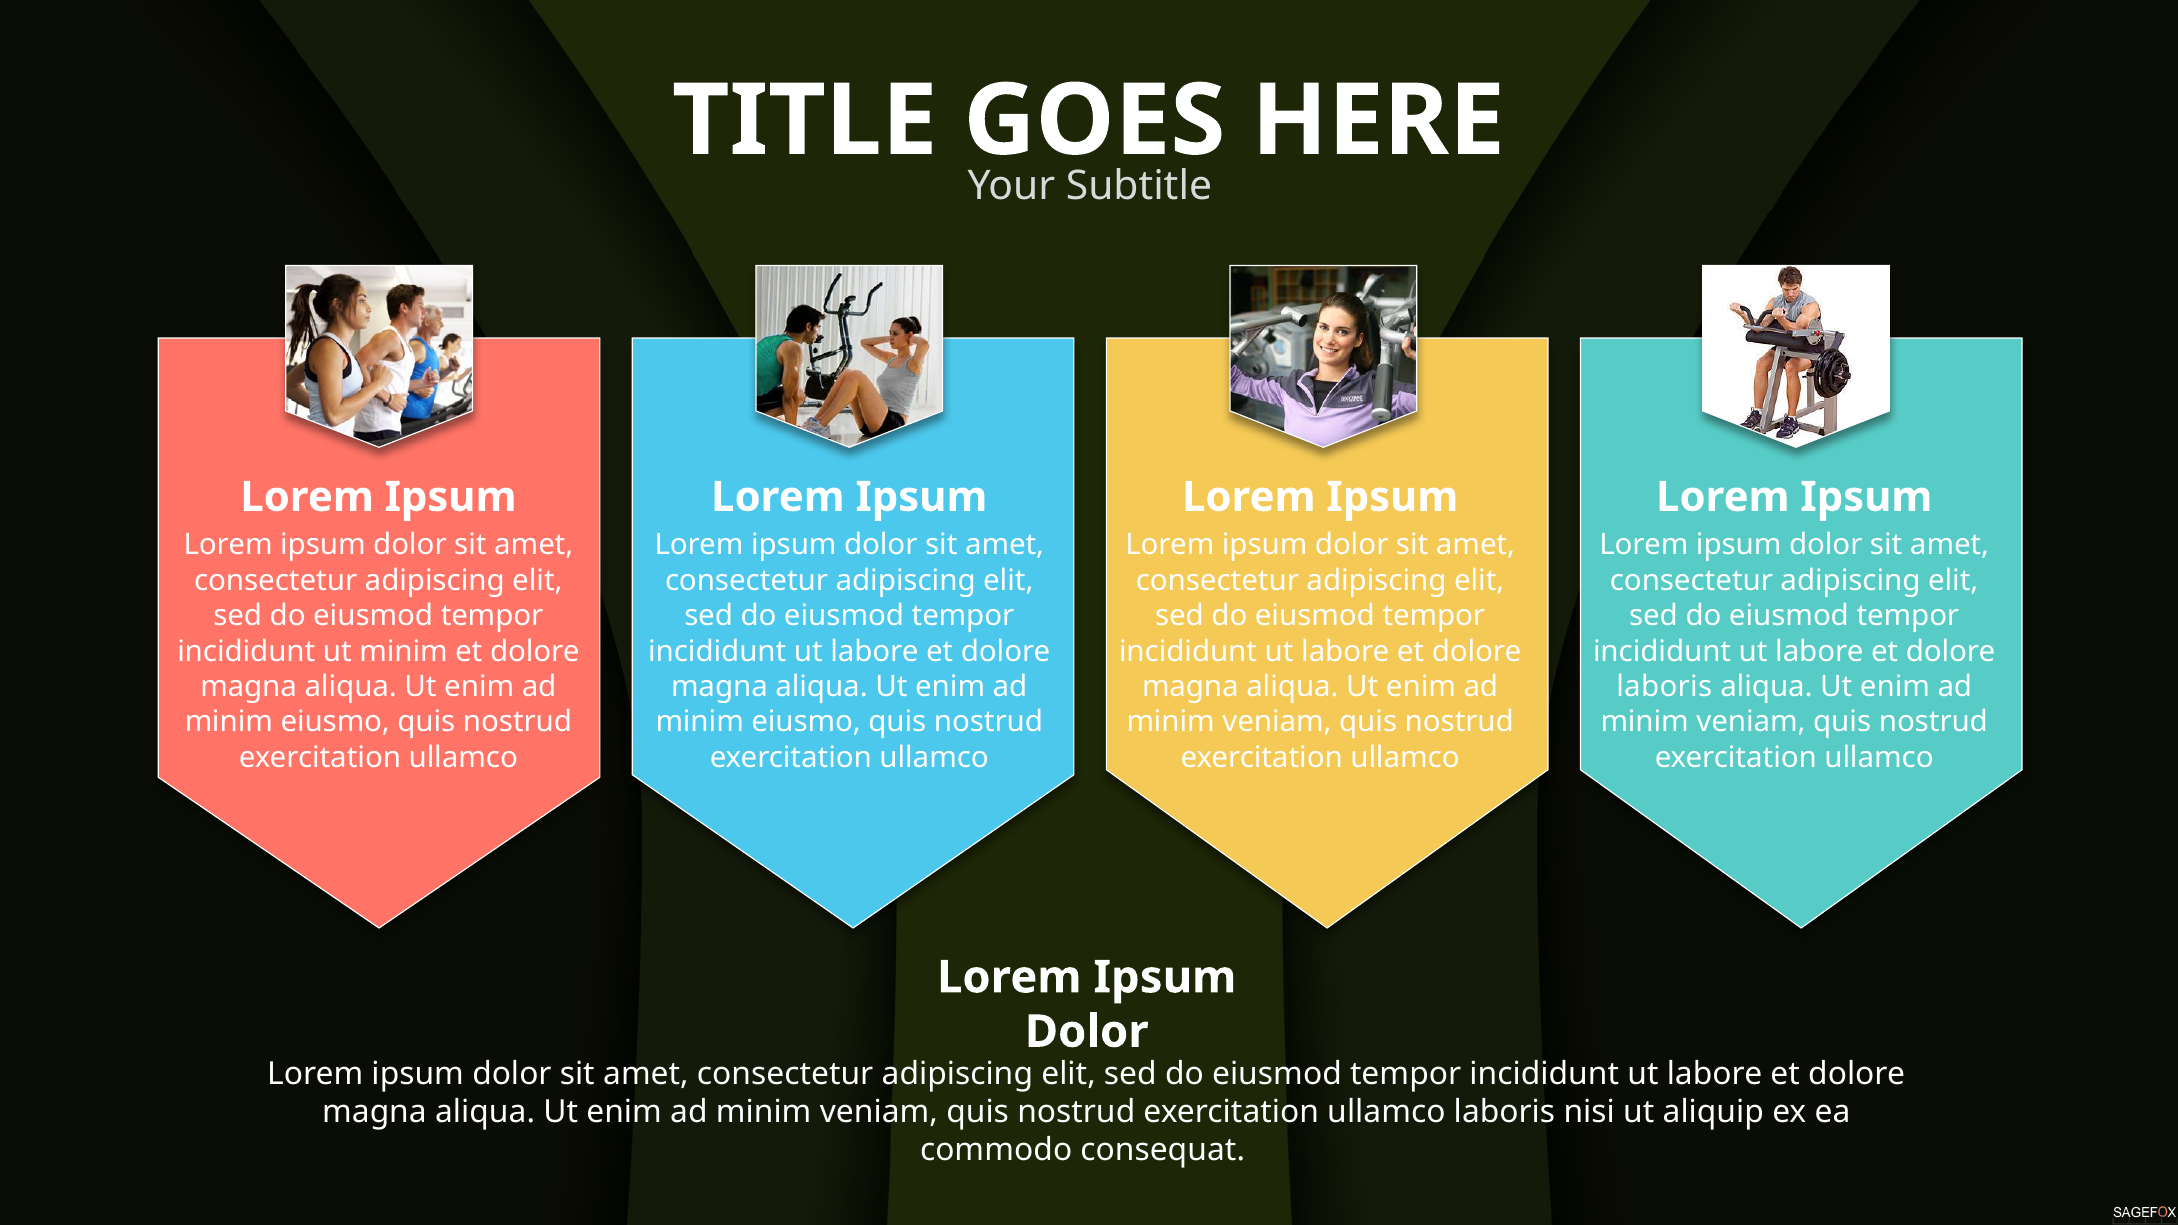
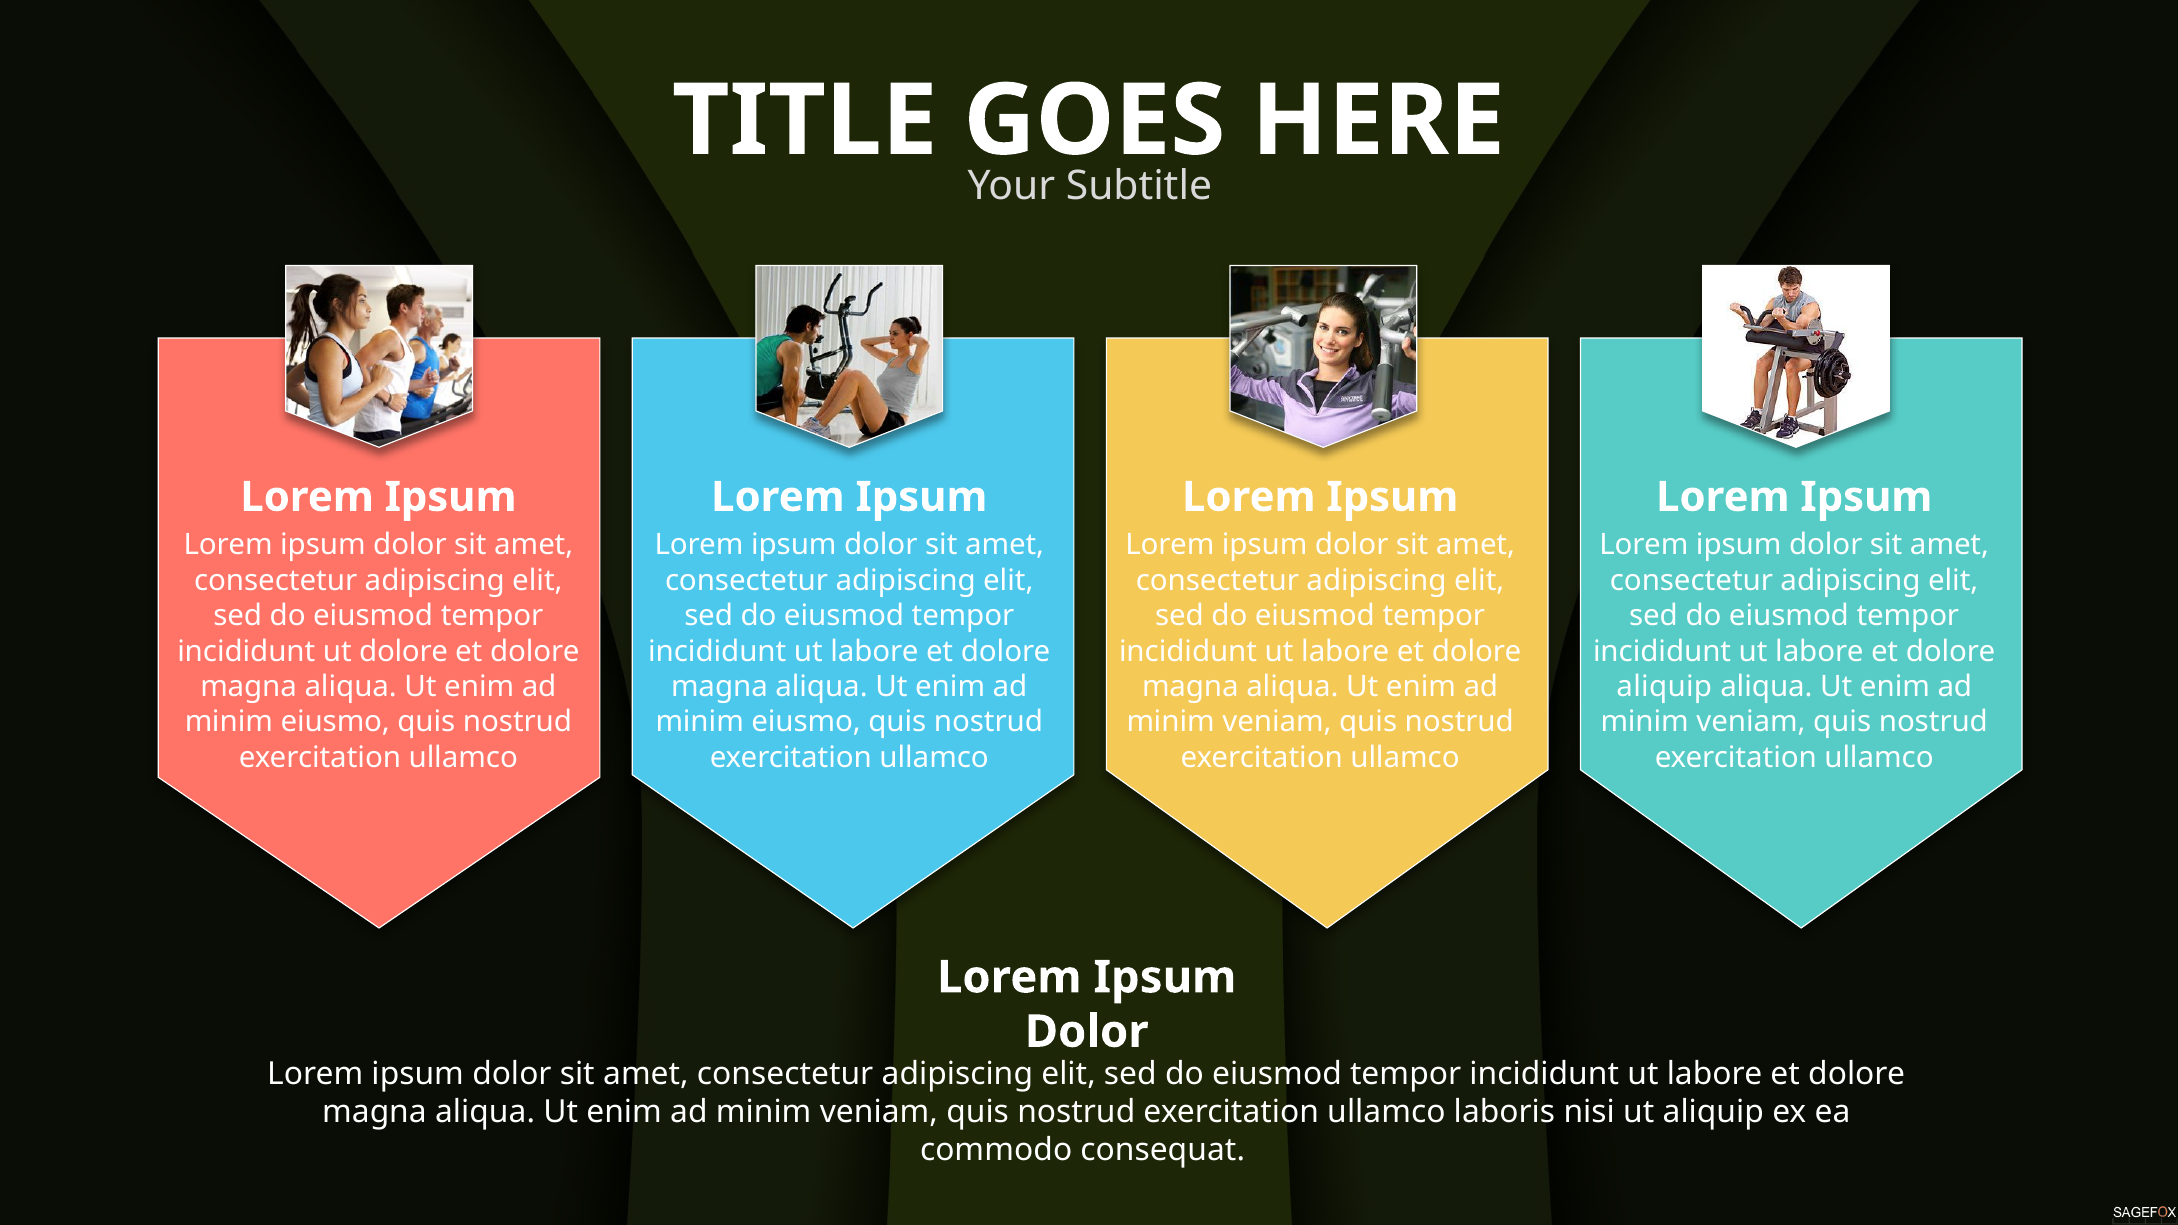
ut minim: minim -> dolore
laboris at (1664, 687): laboris -> aliquip
